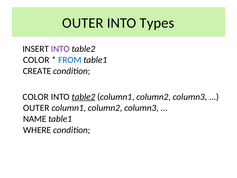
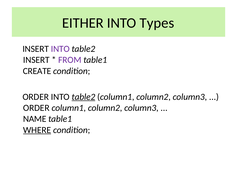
OUTER at (83, 23): OUTER -> EITHER
COLOR at (36, 60): COLOR -> INSERT
FROM colour: blue -> purple
COLOR at (36, 97): COLOR -> ORDER
OUTER at (36, 108): OUTER -> ORDER
WHERE underline: none -> present
